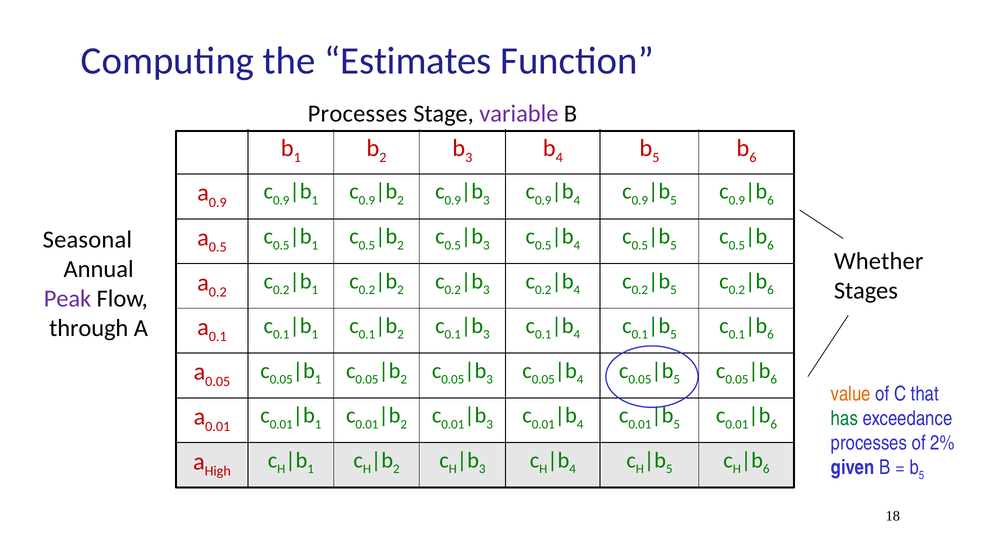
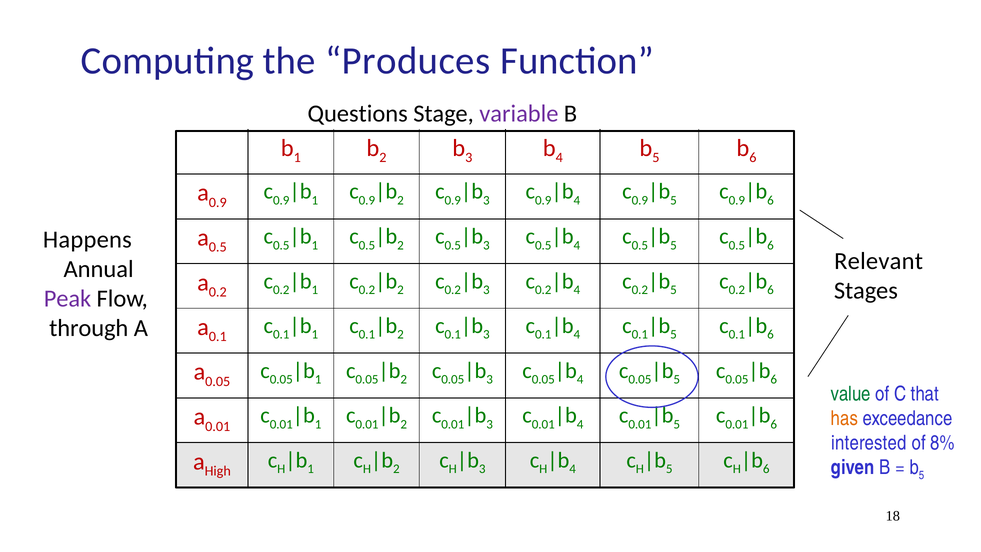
Estimates: Estimates -> Produces
Processes at (358, 114): Processes -> Questions
Seasonal: Seasonal -> Happens
Whether: Whether -> Relevant
value colour: orange -> green
has colour: green -> orange
processes at (869, 443): processes -> interested
2%: 2% -> 8%
